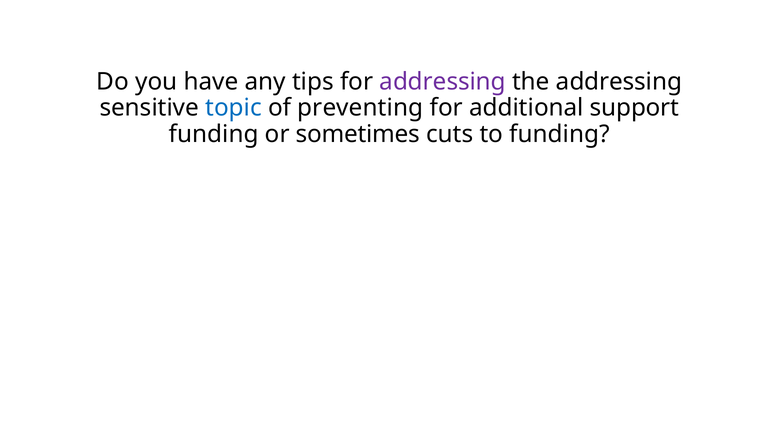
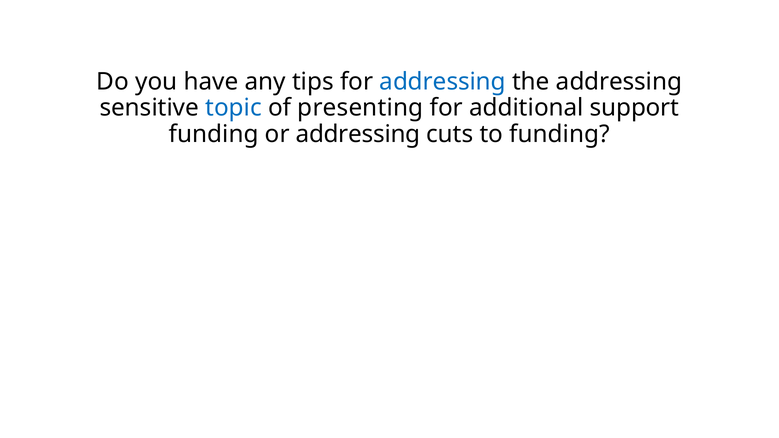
addressing at (443, 82) colour: purple -> blue
preventing: preventing -> presenting
or sometimes: sometimes -> addressing
